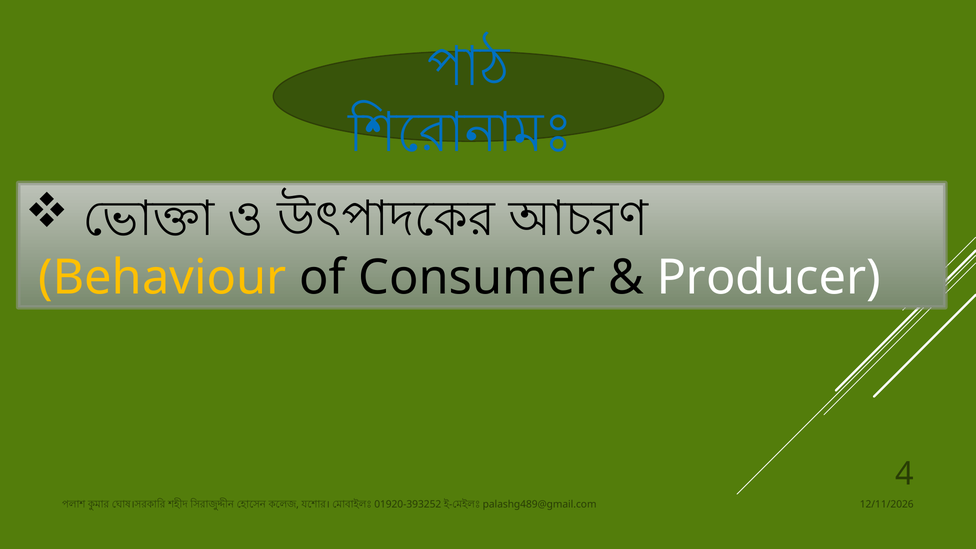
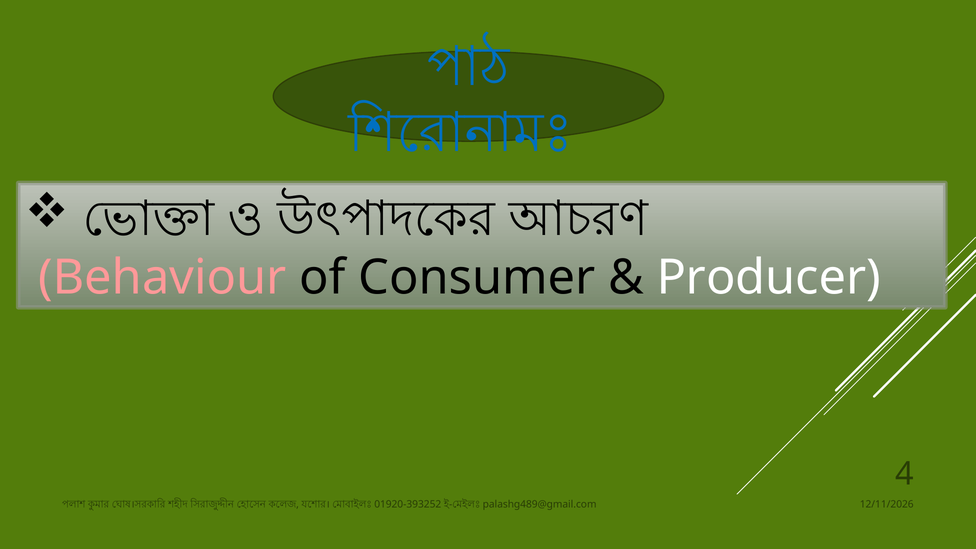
Behaviour colour: yellow -> pink
